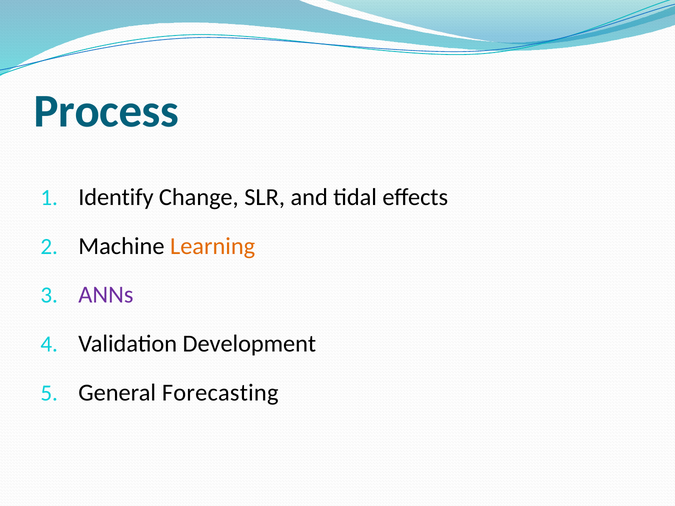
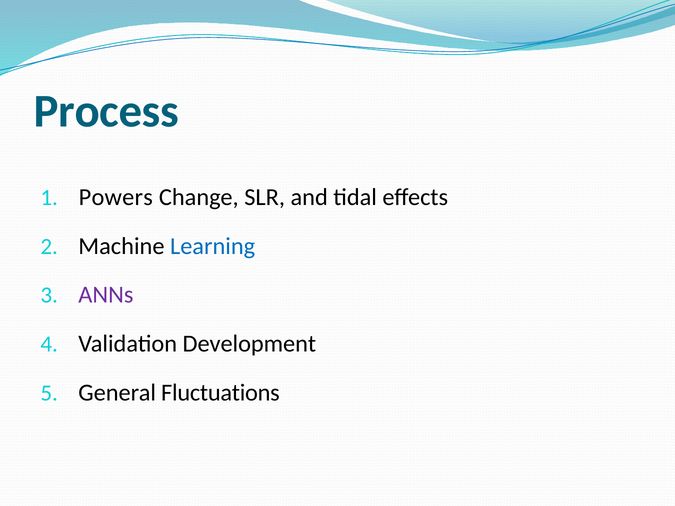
Identify: Identify -> Powers
Learning colour: orange -> blue
Forecasting: Forecasting -> Fluctuations
